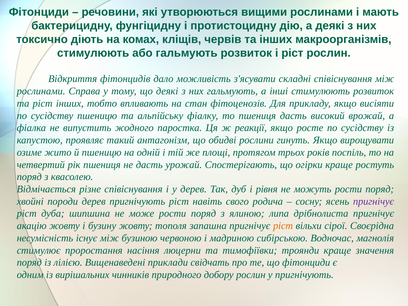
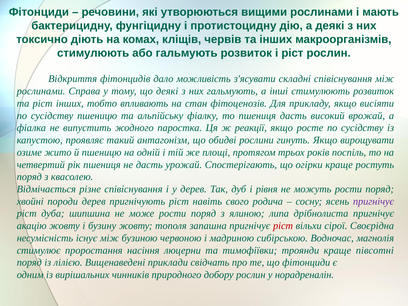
ріст at (283, 226) colour: orange -> red
значення: значення -> півсотні
у пригнічують: пригнічують -> норадреналін
